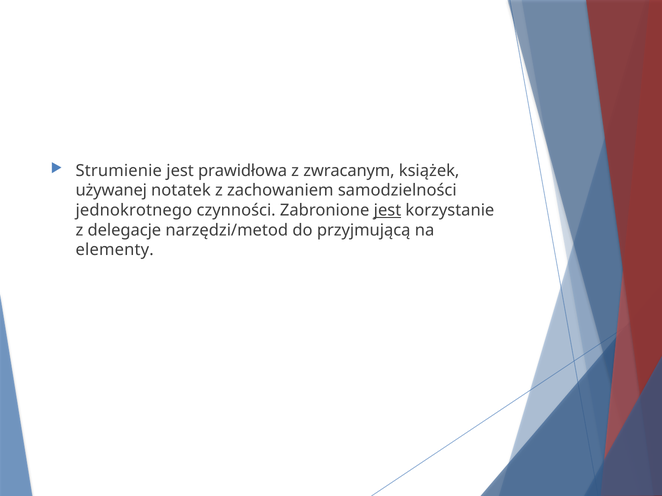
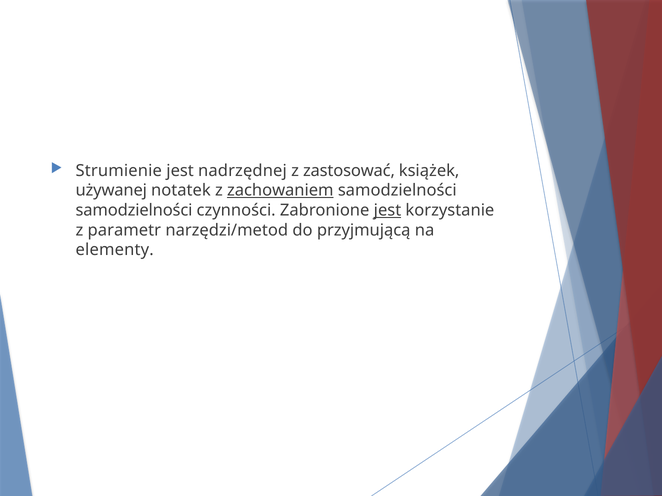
prawidłowa: prawidłowa -> nadrzędnej
zwracanym: zwracanym -> zastosować
zachowaniem underline: none -> present
jednokrotnego at (134, 211): jednokrotnego -> samodzielności
delegacje: delegacje -> parametr
